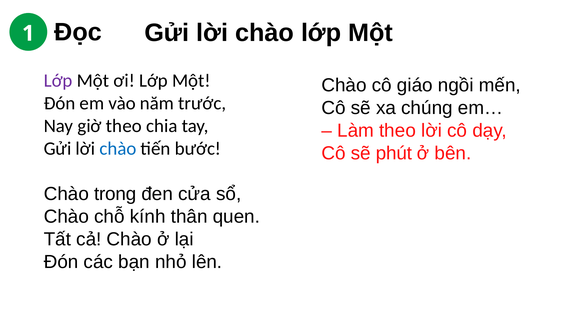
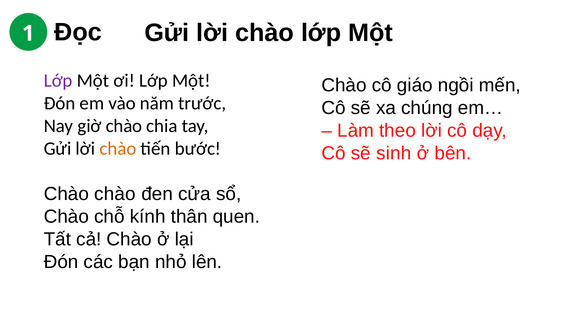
giờ theo: theo -> chào
chào at (118, 148) colour: blue -> orange
phút: phút -> sinh
Chào trong: trong -> chào
